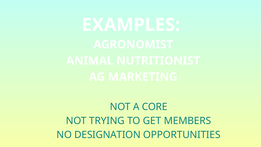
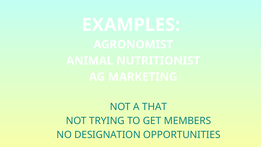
CORE: CORE -> THAT
